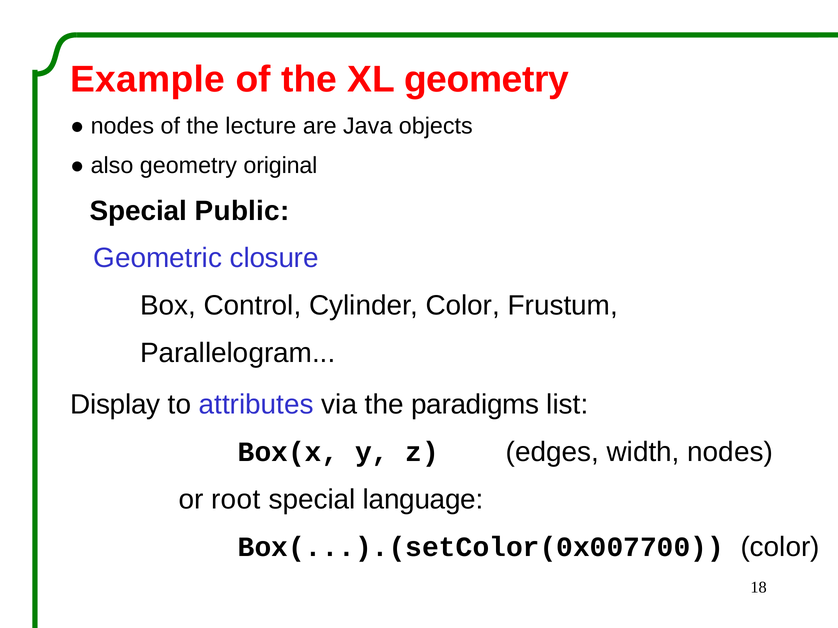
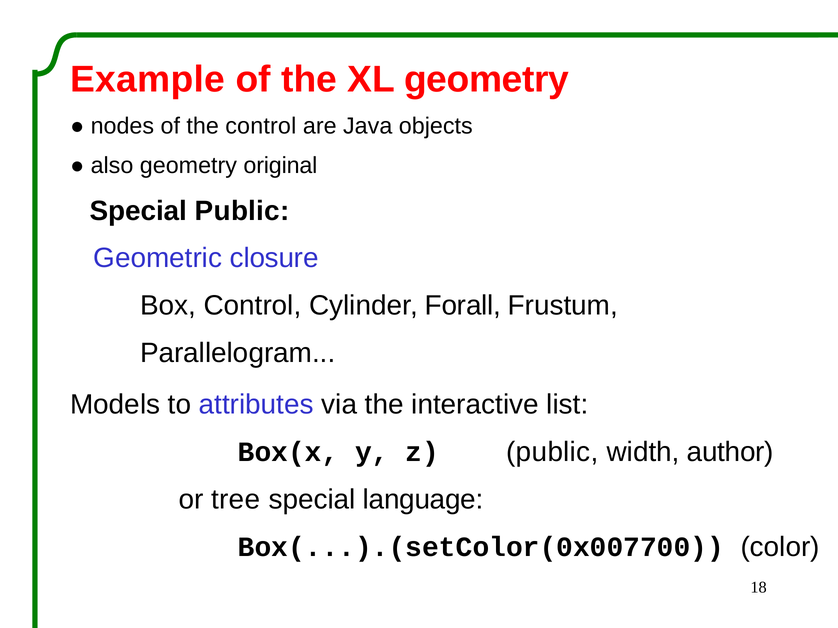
the lecture: lecture -> control
Cylinder Color: Color -> Forall
Display: Display -> Models
paradigms: paradigms -> interactive
z edges: edges -> public
width nodes: nodes -> author
root: root -> tree
